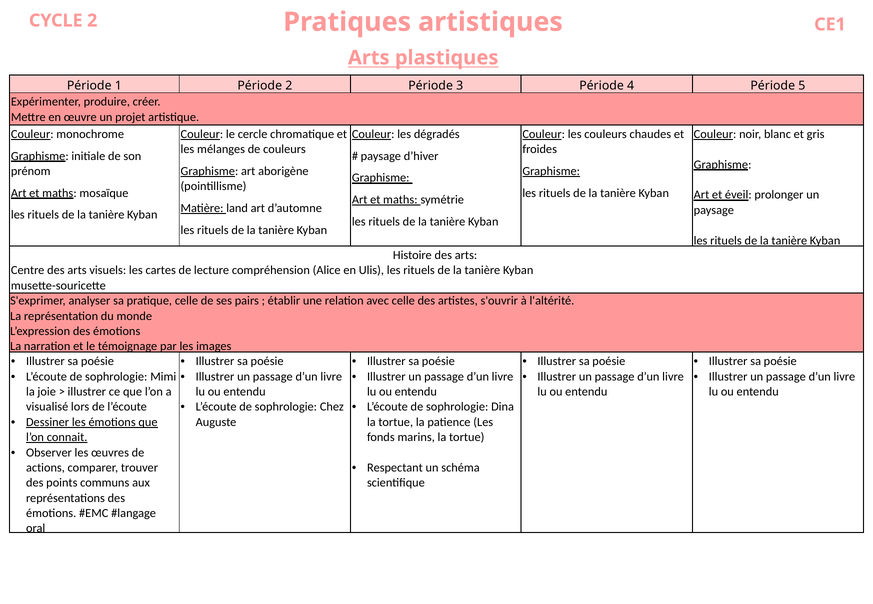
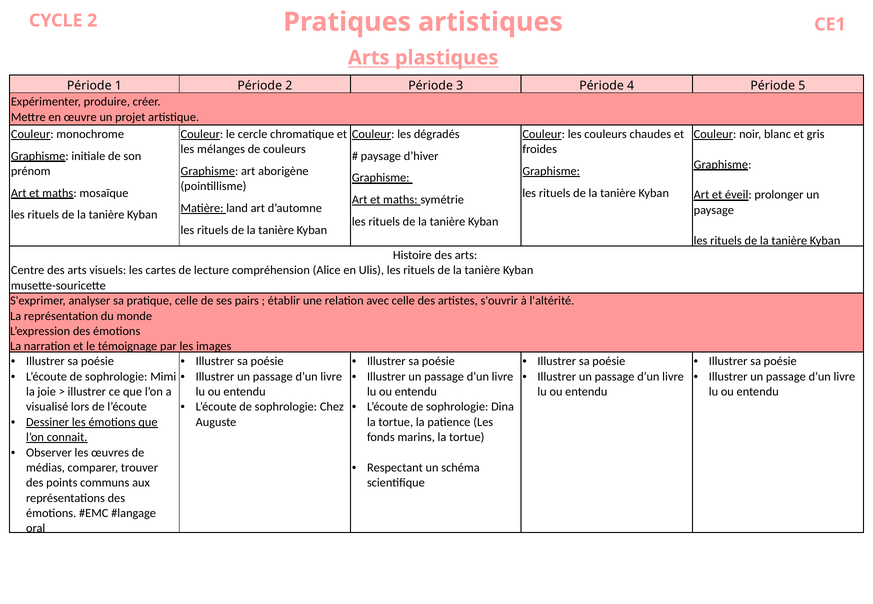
actions: actions -> médias
